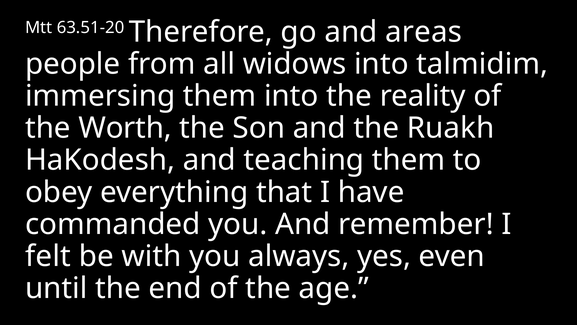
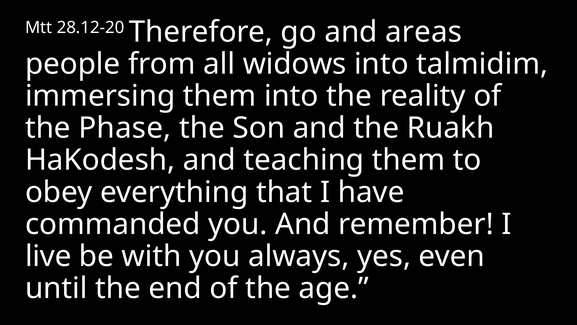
63.51-20: 63.51-20 -> 28.12-20
Worth: Worth -> Phase
felt: felt -> live
